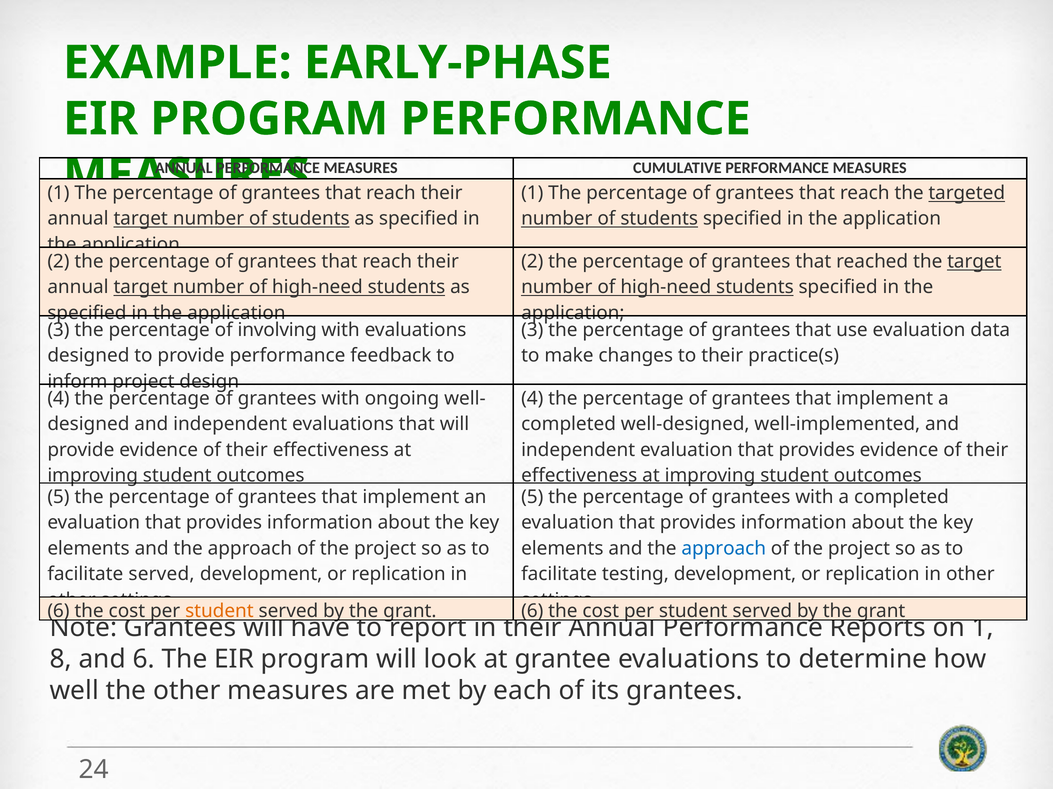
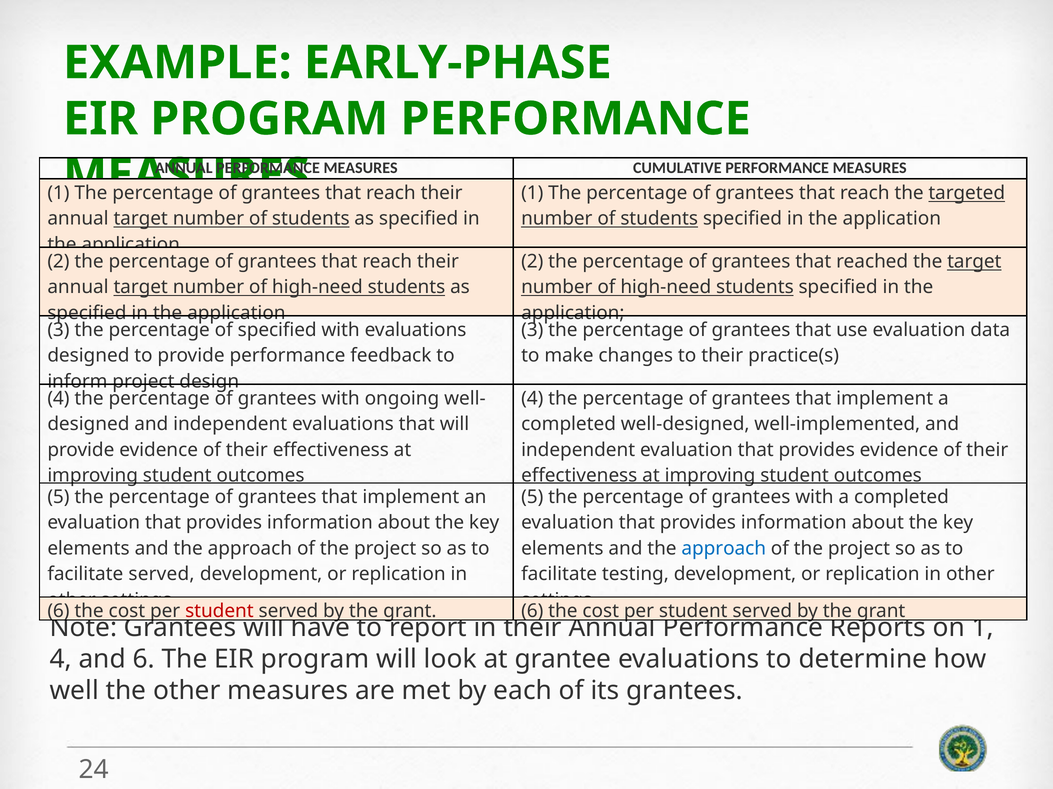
of involving: involving -> specified
student at (219, 612) colour: orange -> red
8 at (61, 660): 8 -> 4
